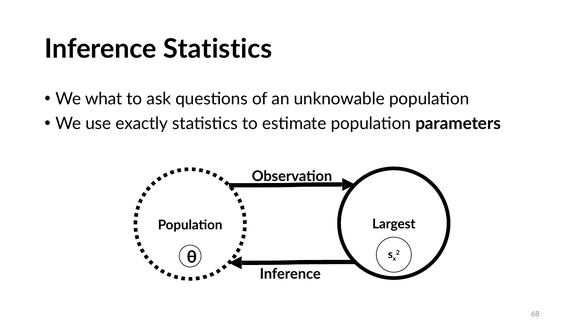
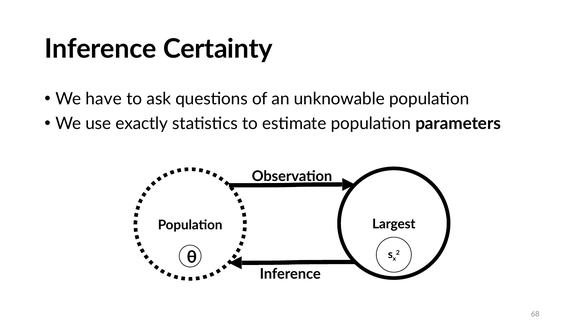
Inference Statistics: Statistics -> Certainty
what: what -> have
